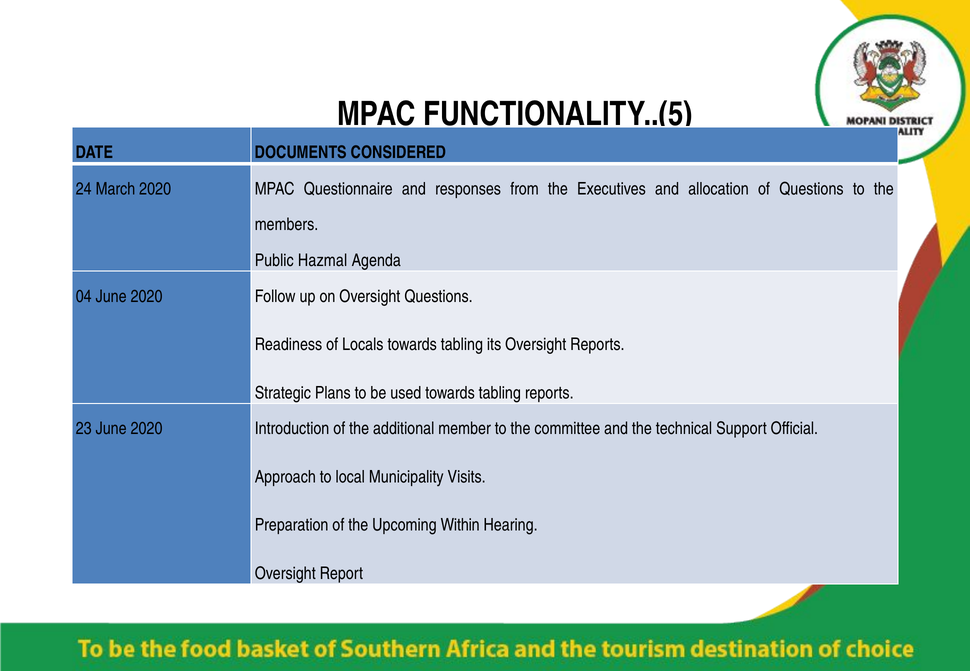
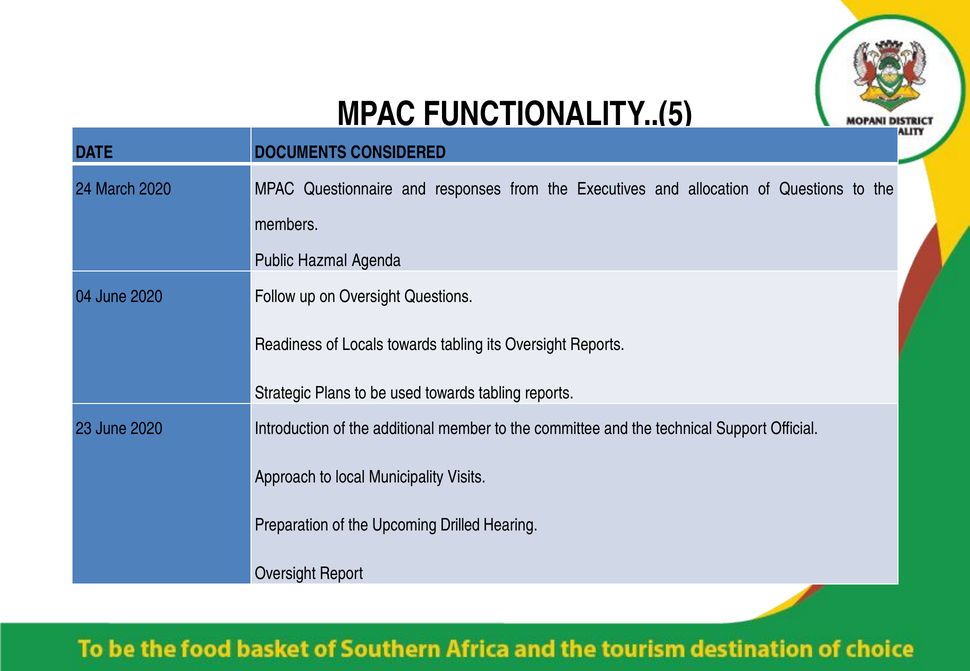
Within: Within -> Drilled
